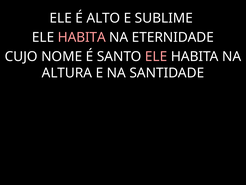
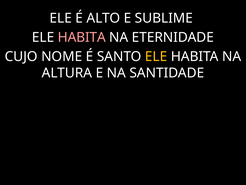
ELE at (156, 56) colour: pink -> yellow
